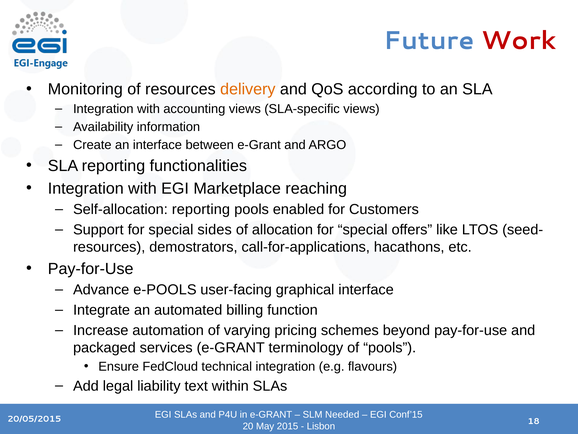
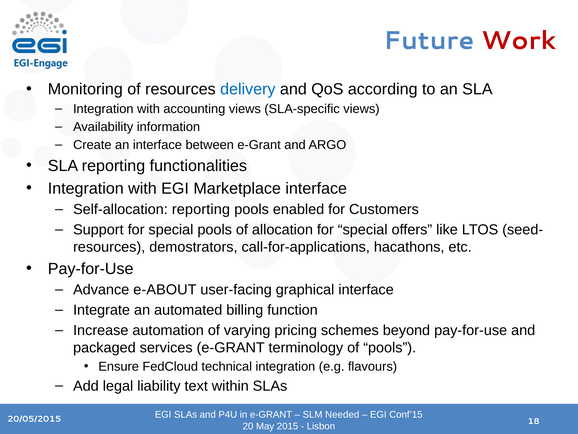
delivery colour: orange -> blue
Marketplace reaching: reaching -> interface
special sides: sides -> pools
e-POOLS: e-POOLS -> e-ABOUT
